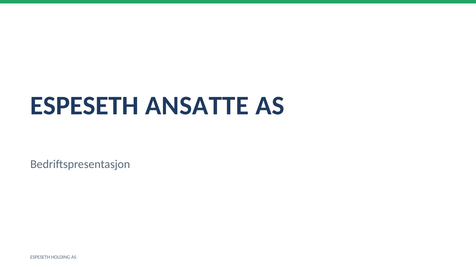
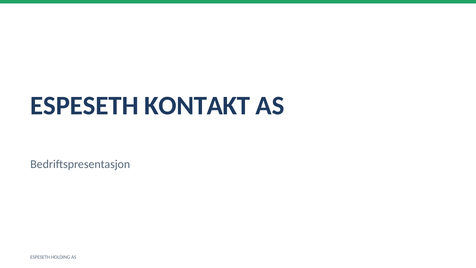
ANSATTE: ANSATTE -> KONTAKT
